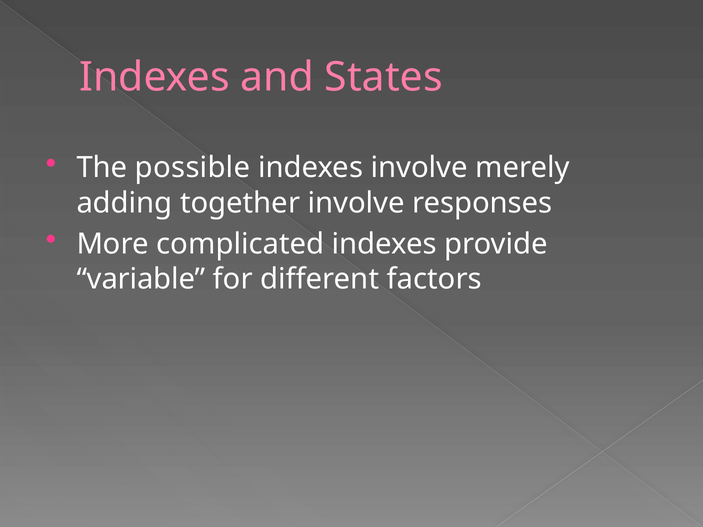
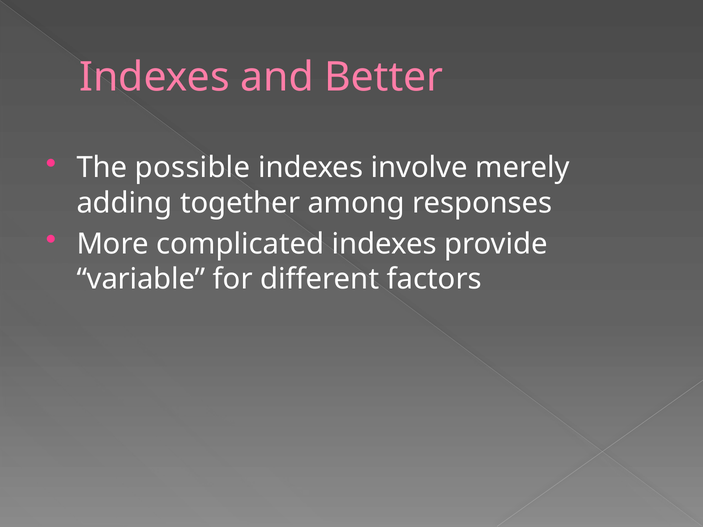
States: States -> Better
together involve: involve -> among
